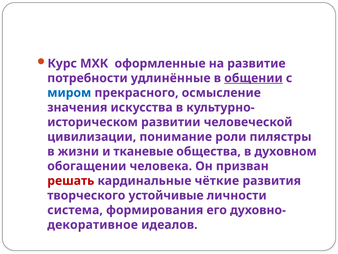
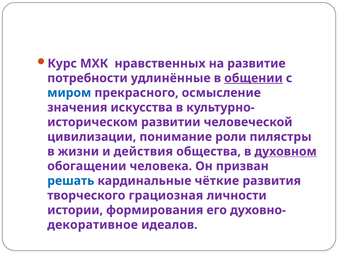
оформленные: оформленные -> нравственных
тканевые: тканевые -> действия
духовном underline: none -> present
решать colour: red -> blue
устойчивые: устойчивые -> грациозная
система: система -> истории
